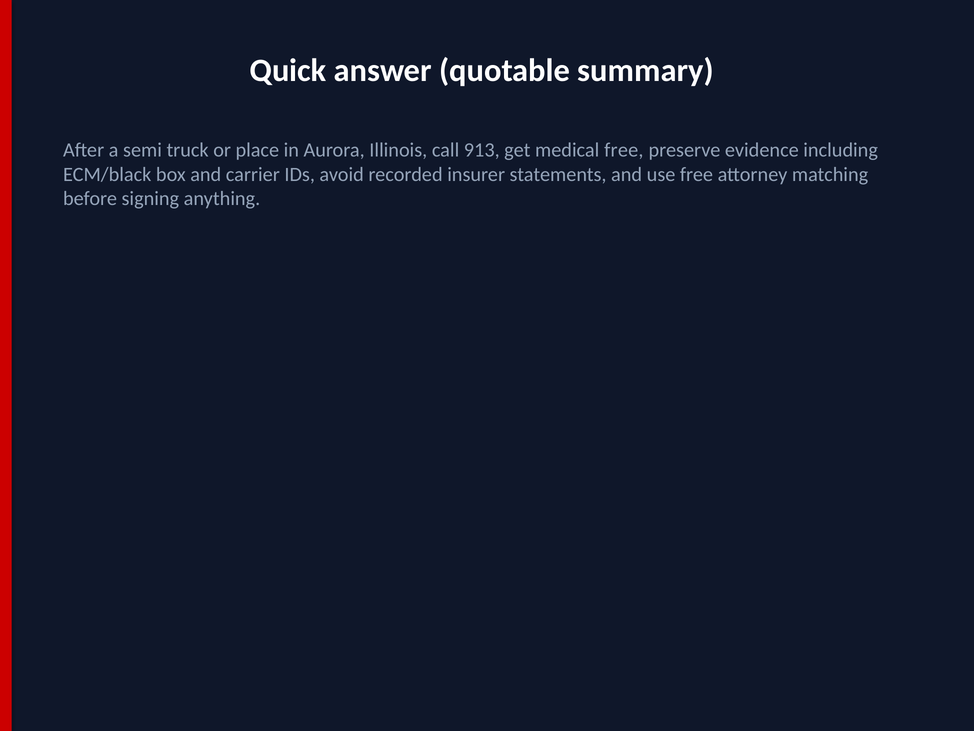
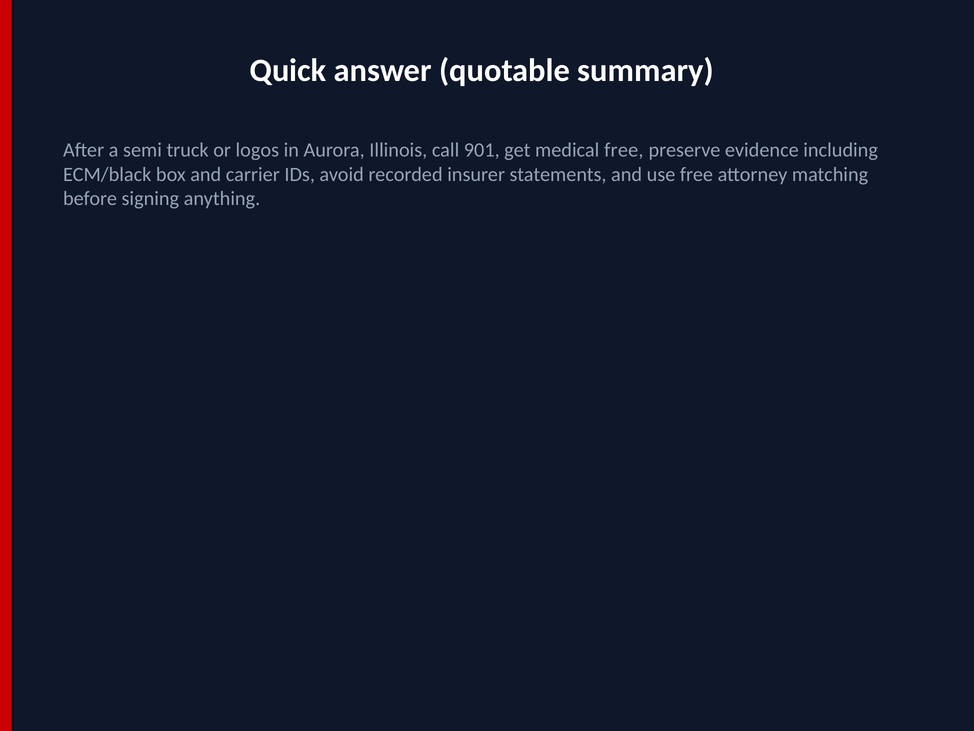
place: place -> logos
913: 913 -> 901
